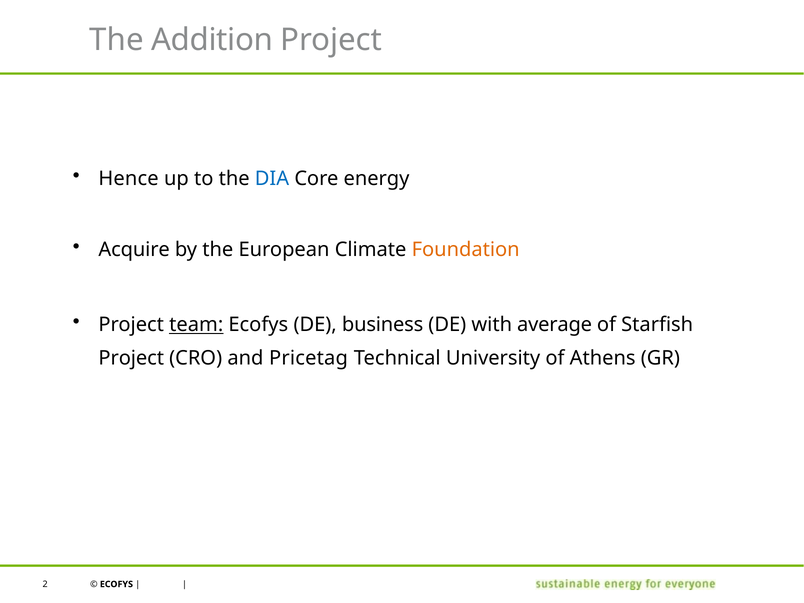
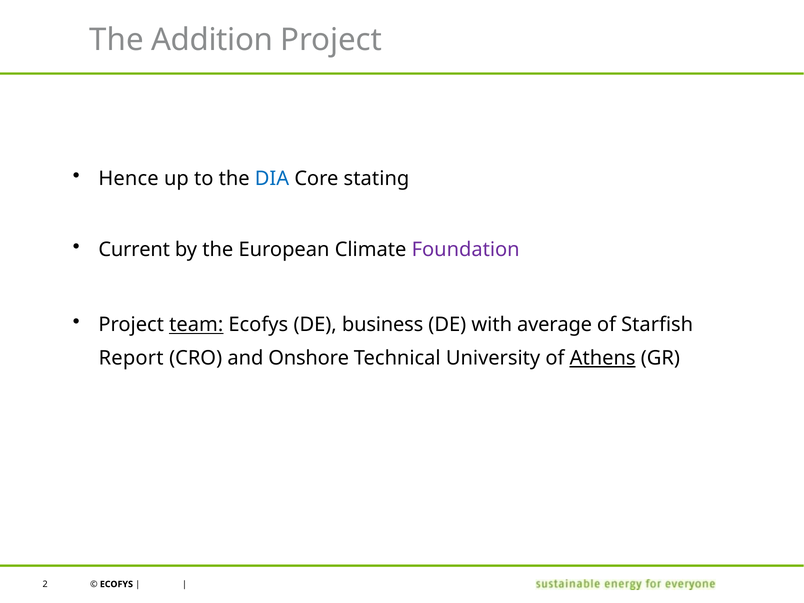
energy: energy -> stating
Acquire: Acquire -> Current
Foundation colour: orange -> purple
Project at (131, 358): Project -> Report
Pricetag: Pricetag -> Onshore
Athens underline: none -> present
